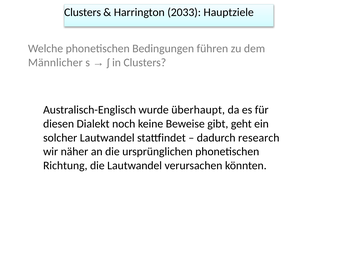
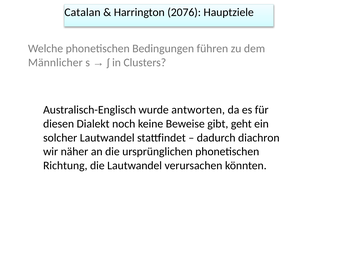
Clusters at (83, 12): Clusters -> Catalan
2033: 2033 -> 2076
überhaupt: überhaupt -> antworten
research: research -> diachron
